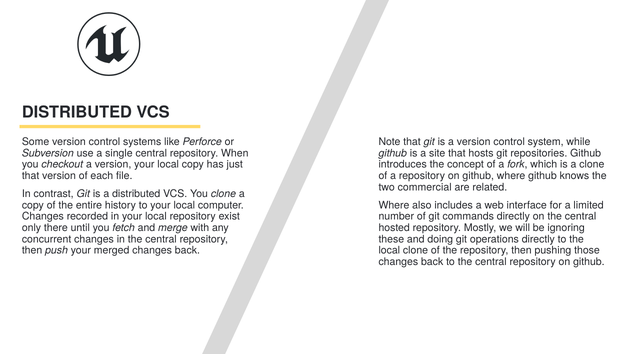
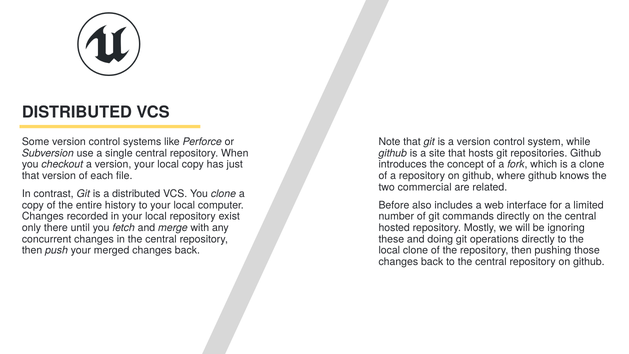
Where at (394, 205): Where -> Before
